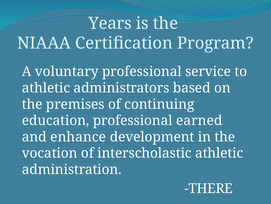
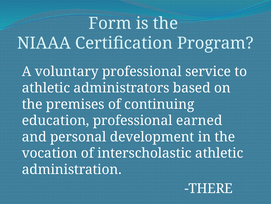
Years: Years -> Form
enhance: enhance -> personal
